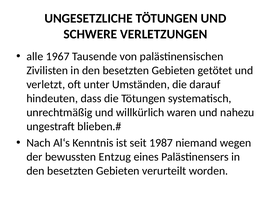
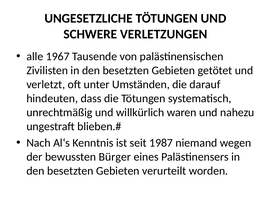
Entzug: Entzug -> Bürger
